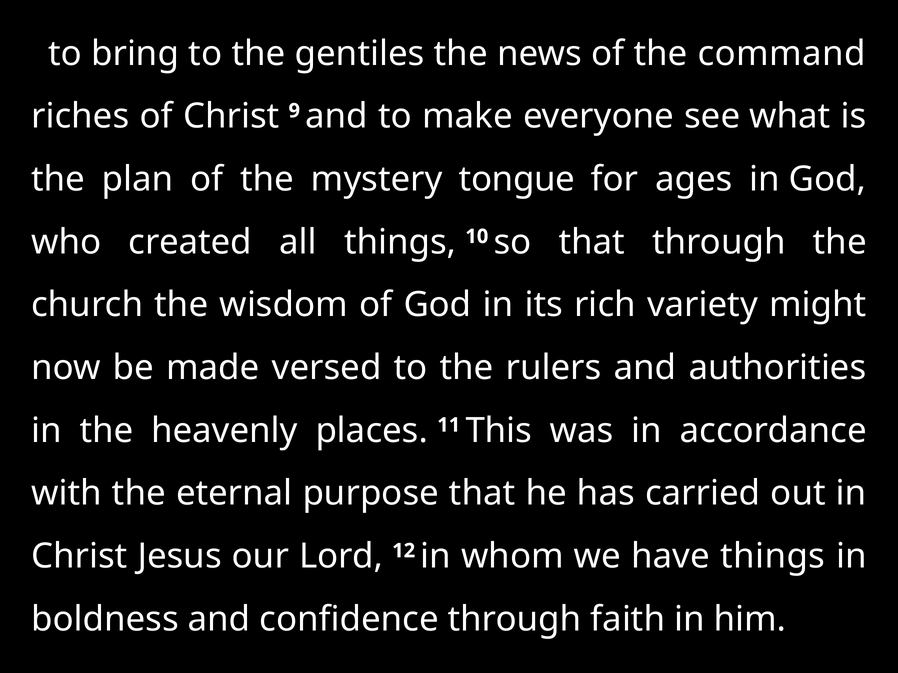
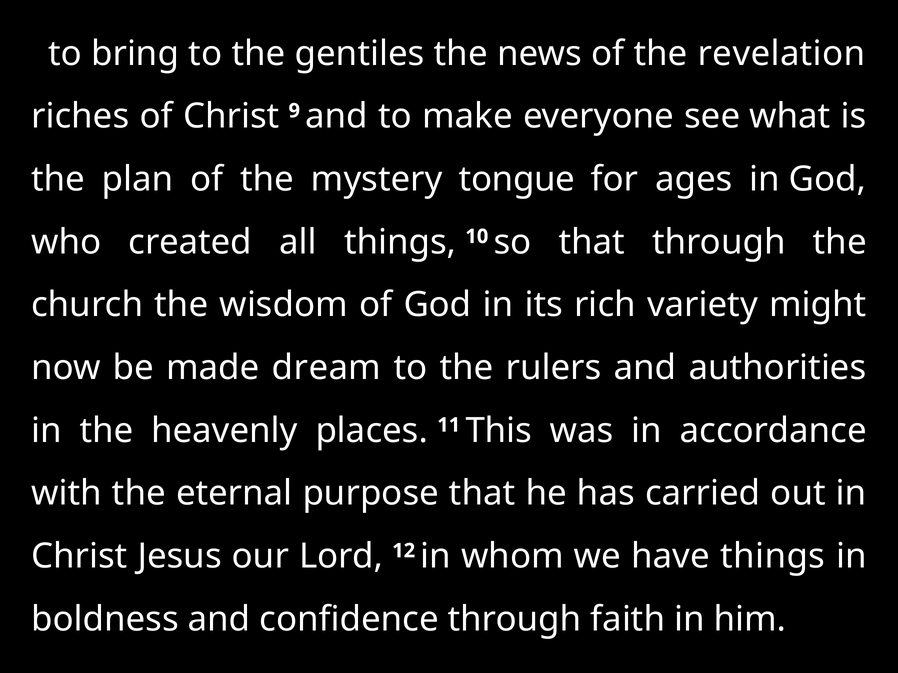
command: command -> revelation
versed: versed -> dream
